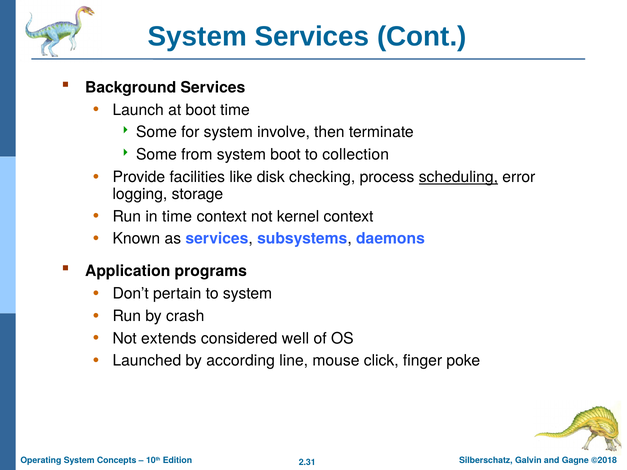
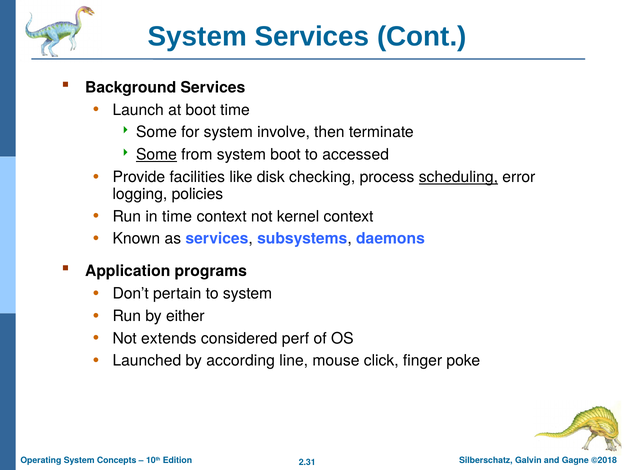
Some at (156, 155) underline: none -> present
collection: collection -> accessed
storage: storage -> policies
crash: crash -> either
well: well -> perf
